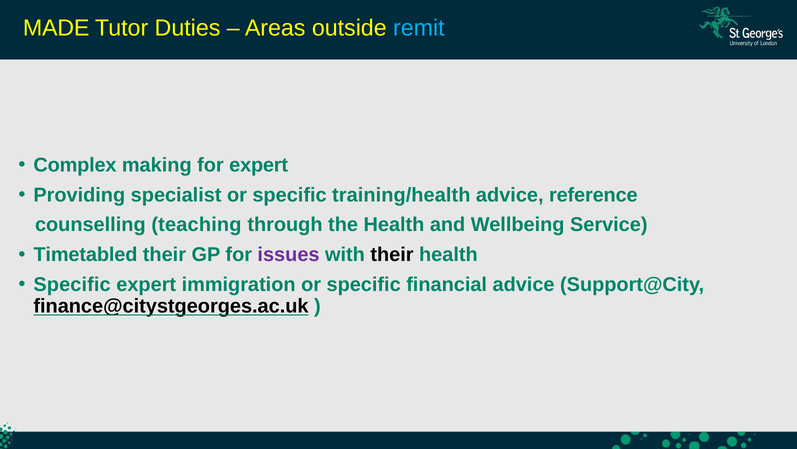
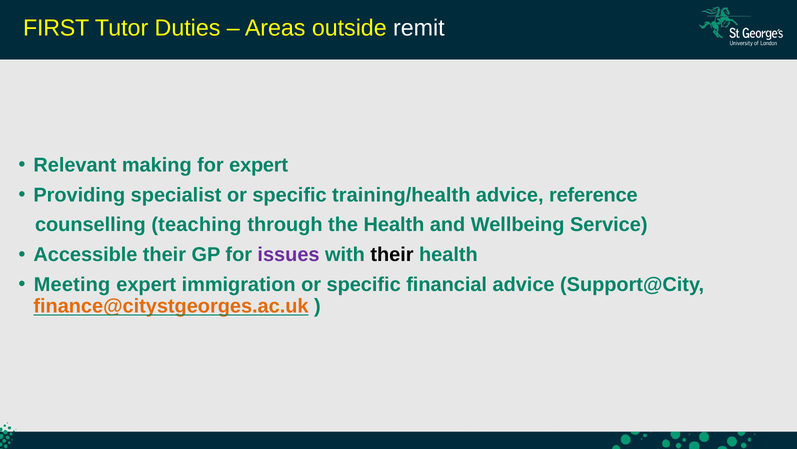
MADE: MADE -> FIRST
remit colour: light blue -> white
Complex: Complex -> Relevant
Timetabled: Timetabled -> Accessible
Specific at (72, 284): Specific -> Meeting
finance@citystgeorges.ac.uk colour: black -> orange
